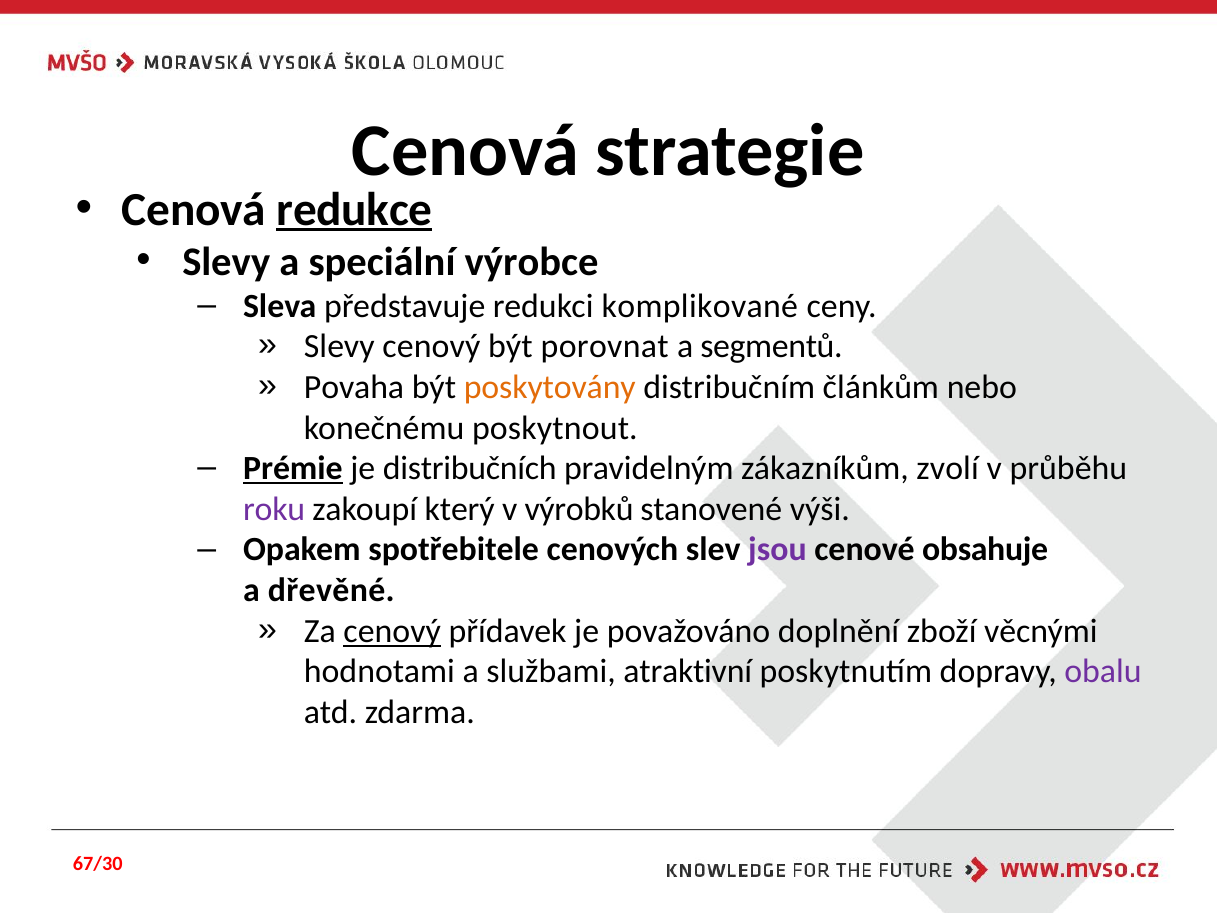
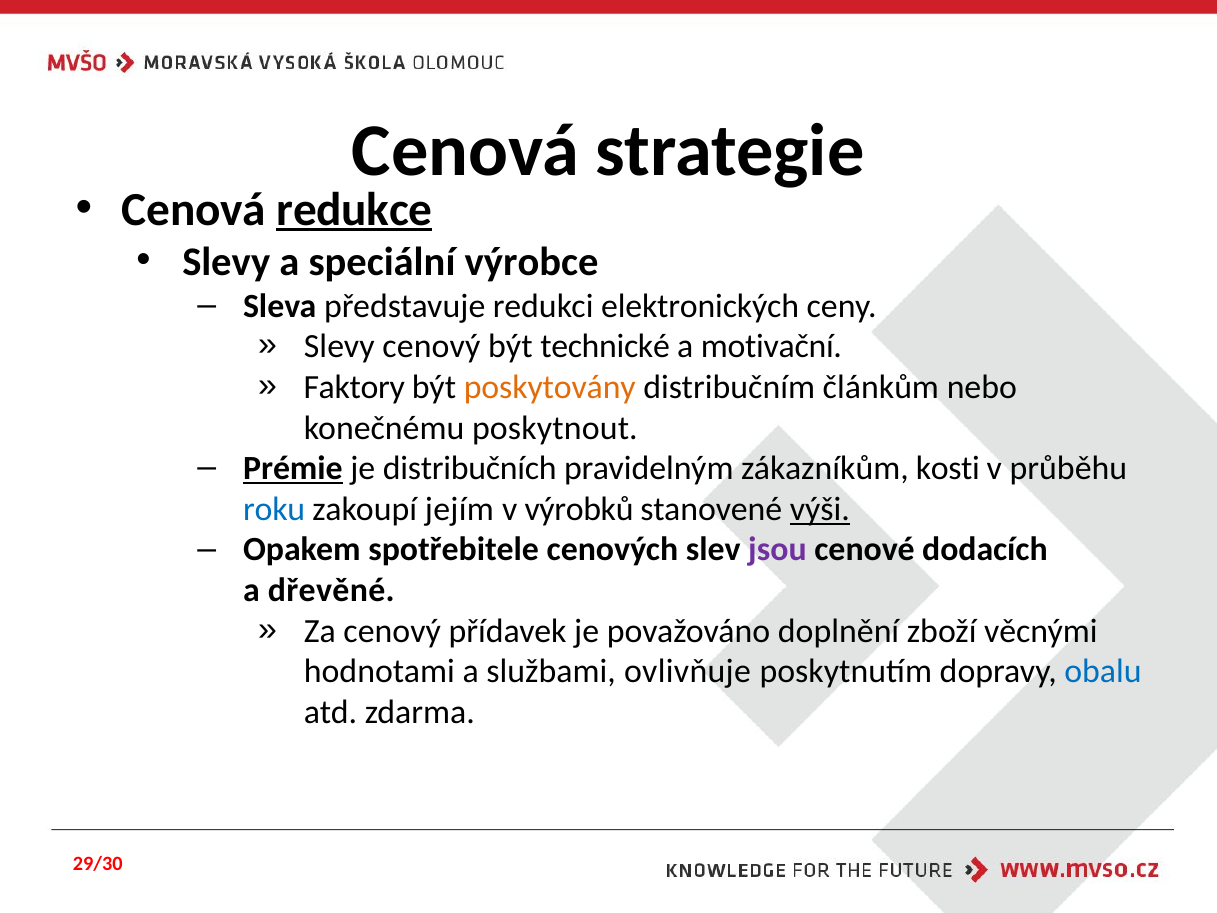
komplikované: komplikované -> elektronických
porovnat: porovnat -> technické
segmentů: segmentů -> motivační
Povaha: Povaha -> Faktory
zvolí: zvolí -> kosti
roku colour: purple -> blue
který: který -> jejím
výši underline: none -> present
obsahuje: obsahuje -> dodacích
cenový at (392, 631) underline: present -> none
atraktivní: atraktivní -> ovlivňuje
obalu colour: purple -> blue
67/30: 67/30 -> 29/30
